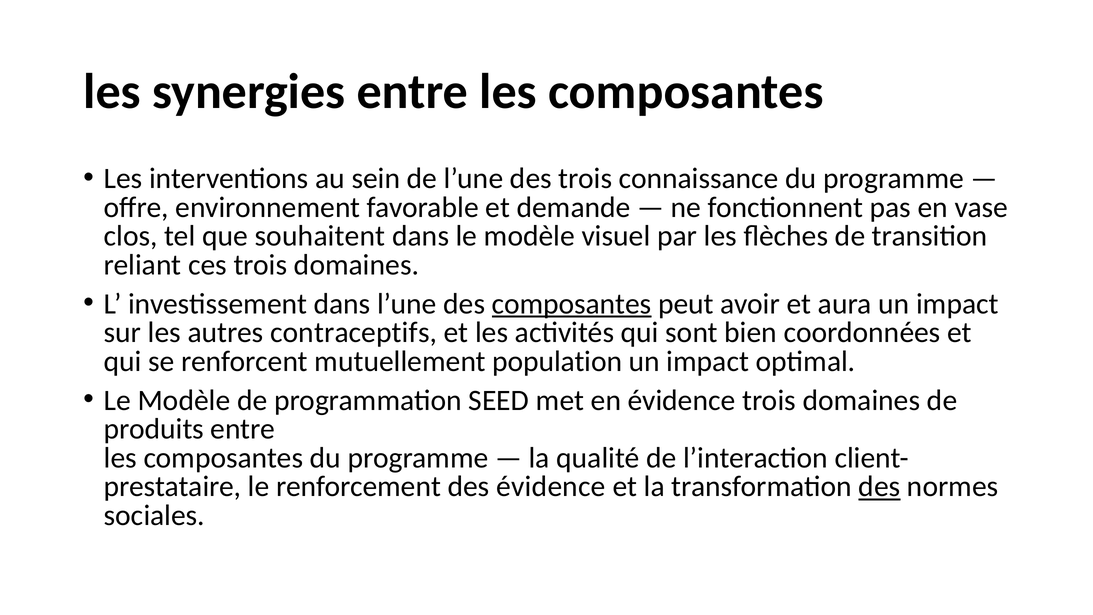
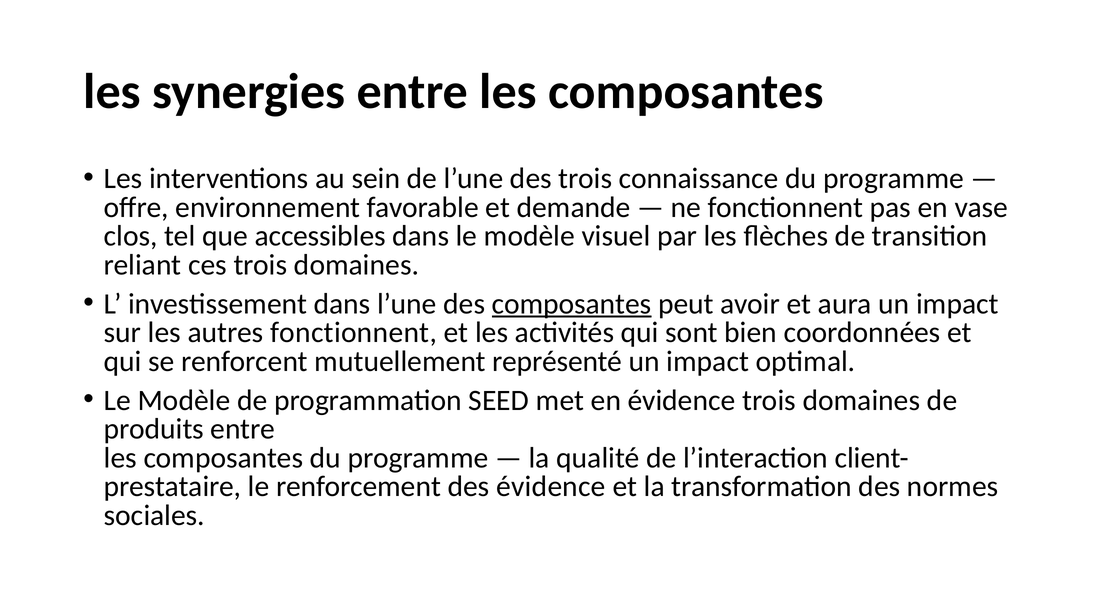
souhaitent: souhaitent -> accessibles
autres contraceptifs: contraceptifs -> fonctionnent
population: population -> représenté
des at (879, 487) underline: present -> none
